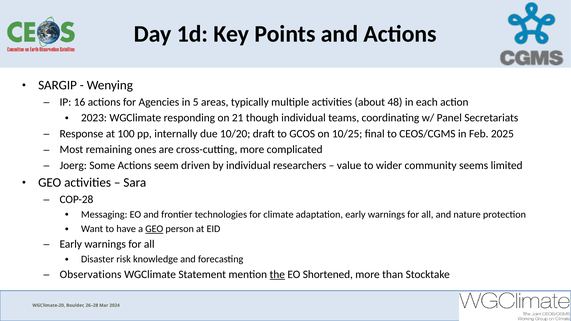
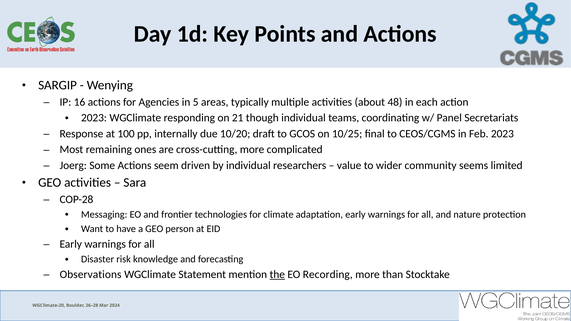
Feb 2025: 2025 -> 2023
GEO at (154, 229) underline: present -> none
Shortened: Shortened -> Recording
